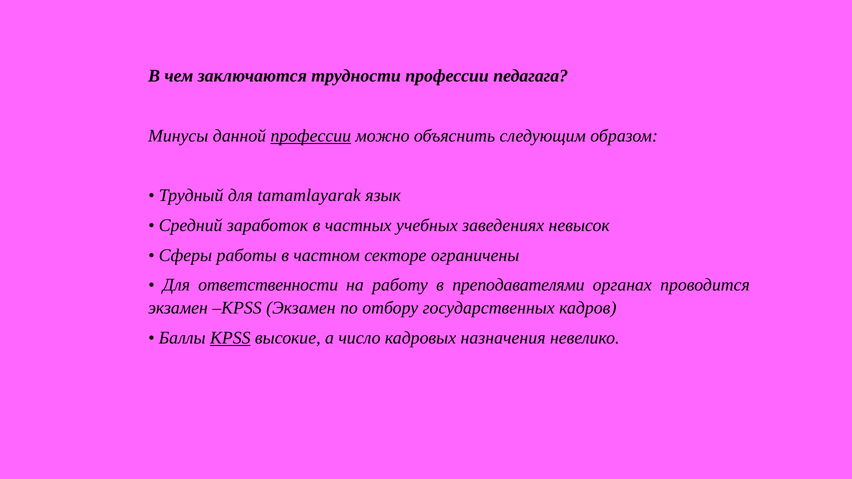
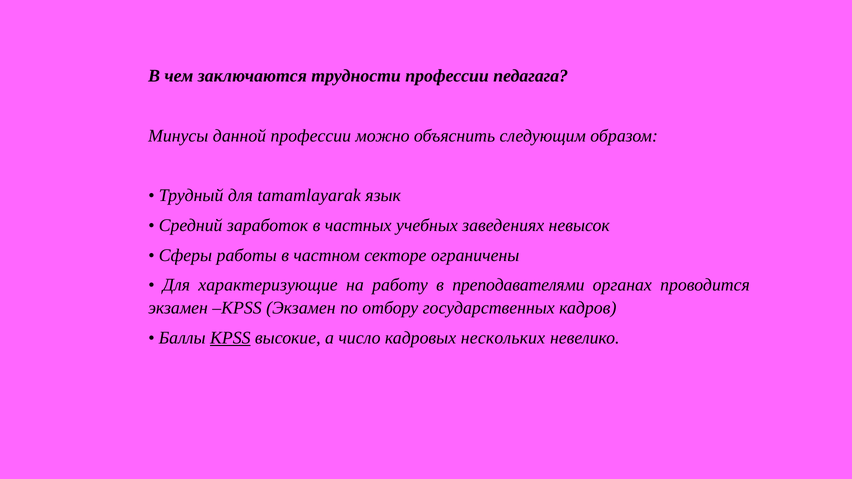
профессии at (311, 136) underline: present -> none
ответственности: ответственности -> характеризующие
назначения: назначения -> нескольких
